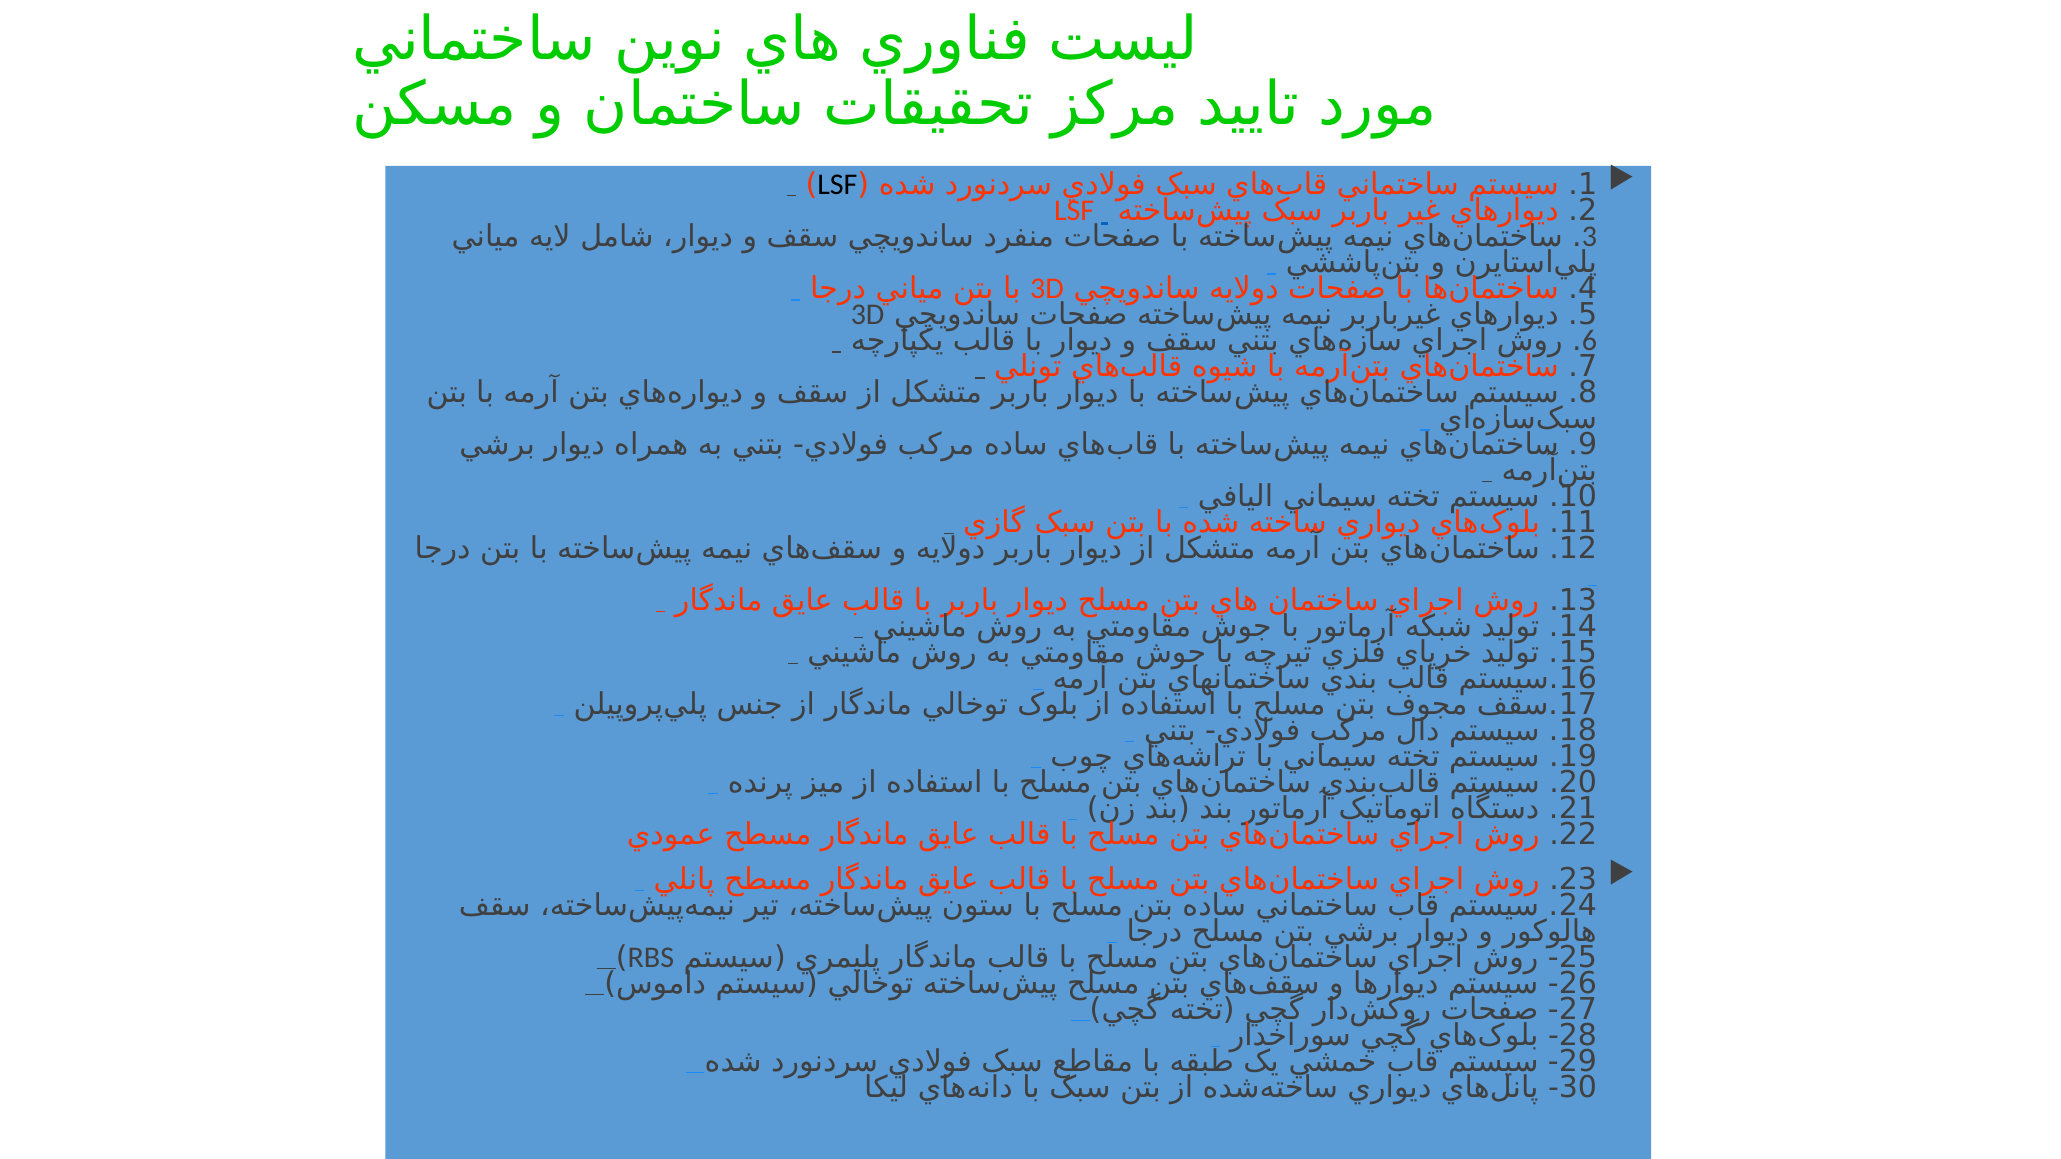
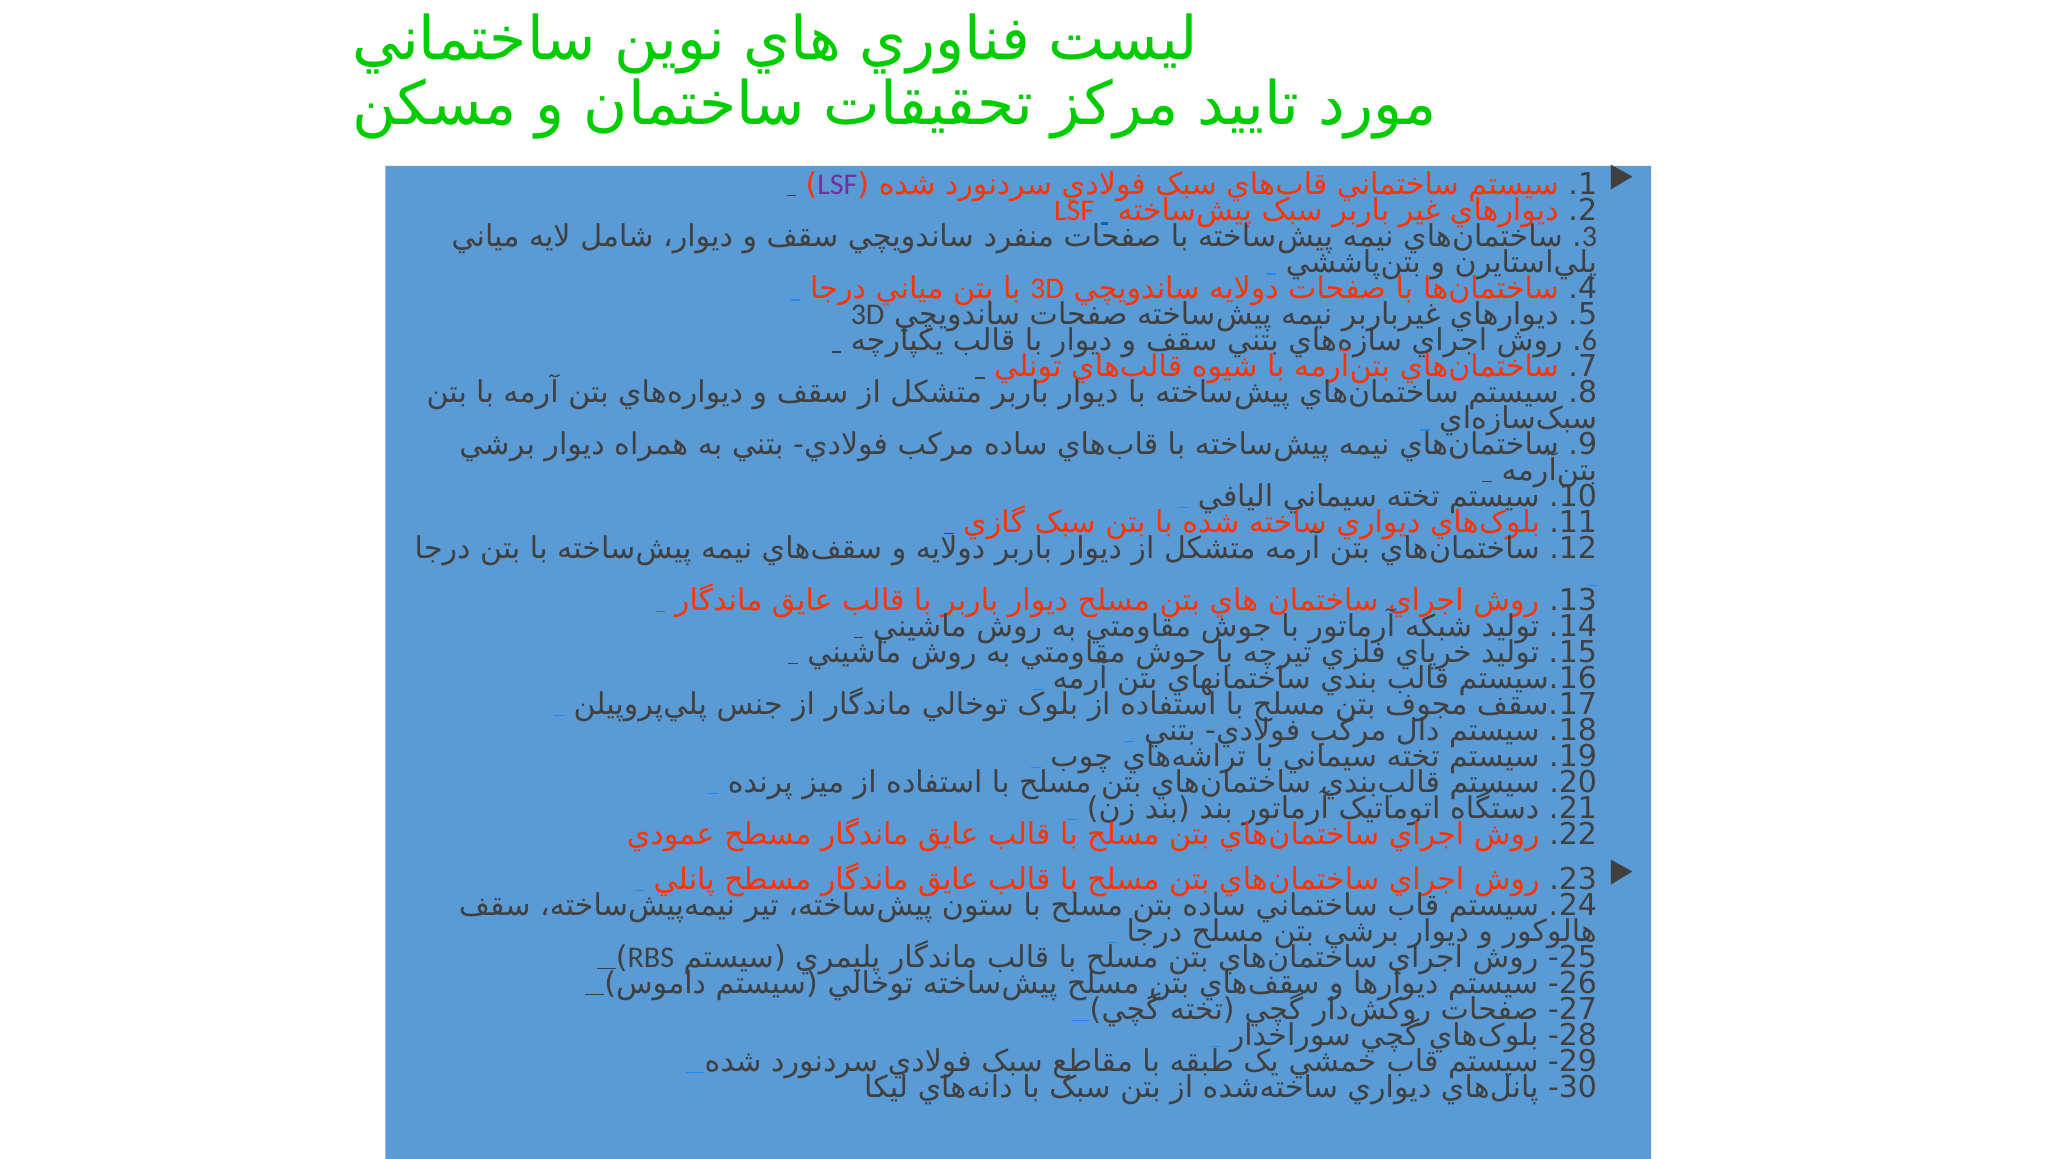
LSF at (837, 184) colour: black -> purple
